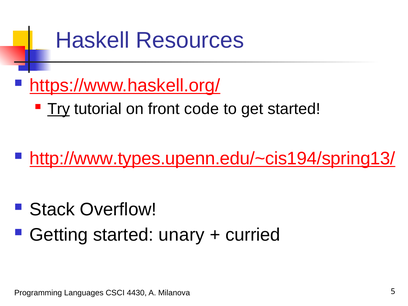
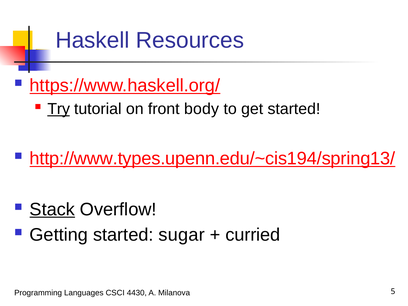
code: code -> body
Stack underline: none -> present
unary: unary -> sugar
